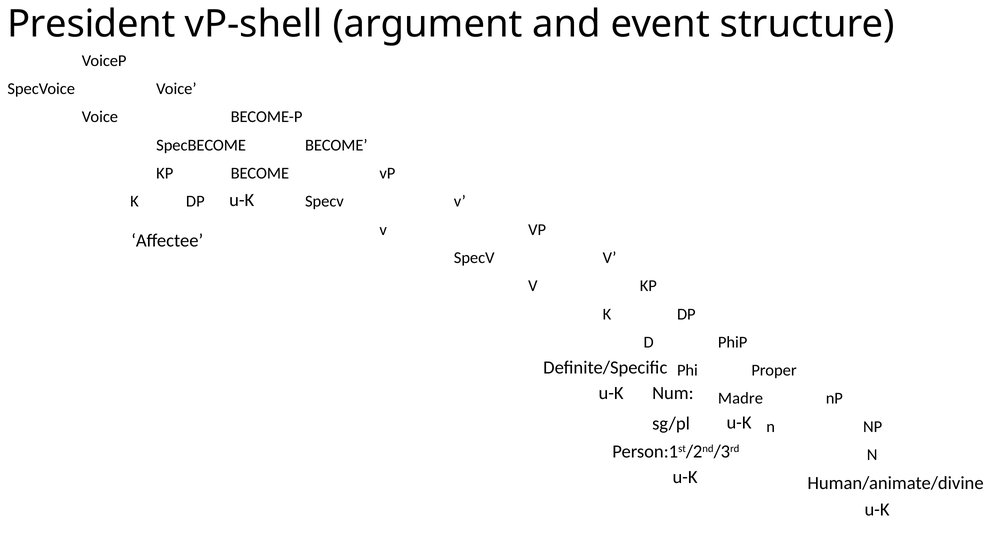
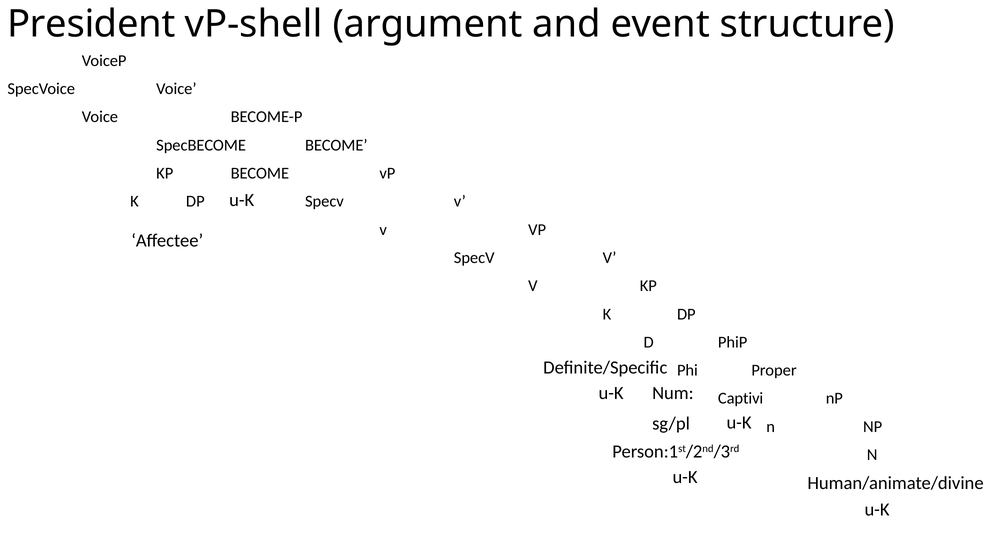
Madre: Madre -> Captivi
